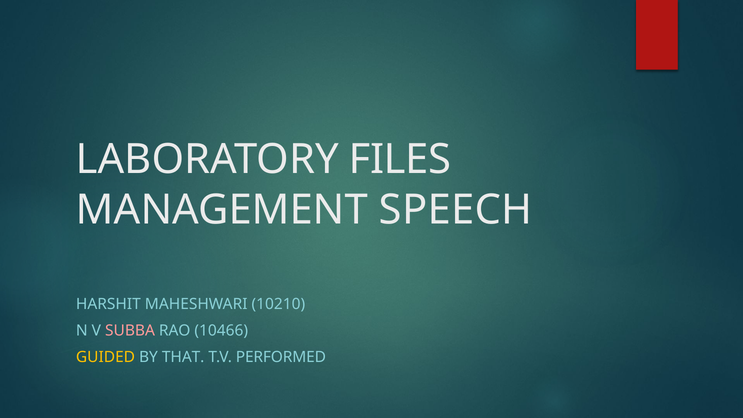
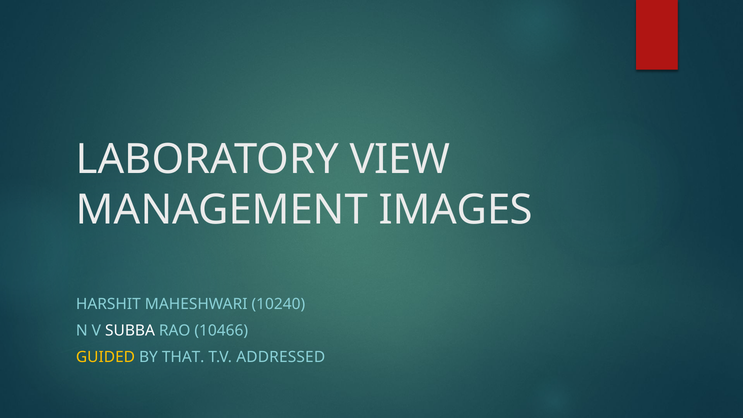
FILES: FILES -> VIEW
SPEECH: SPEECH -> IMAGES
10210: 10210 -> 10240
SUBBA colour: pink -> white
PERFORMED: PERFORMED -> ADDRESSED
